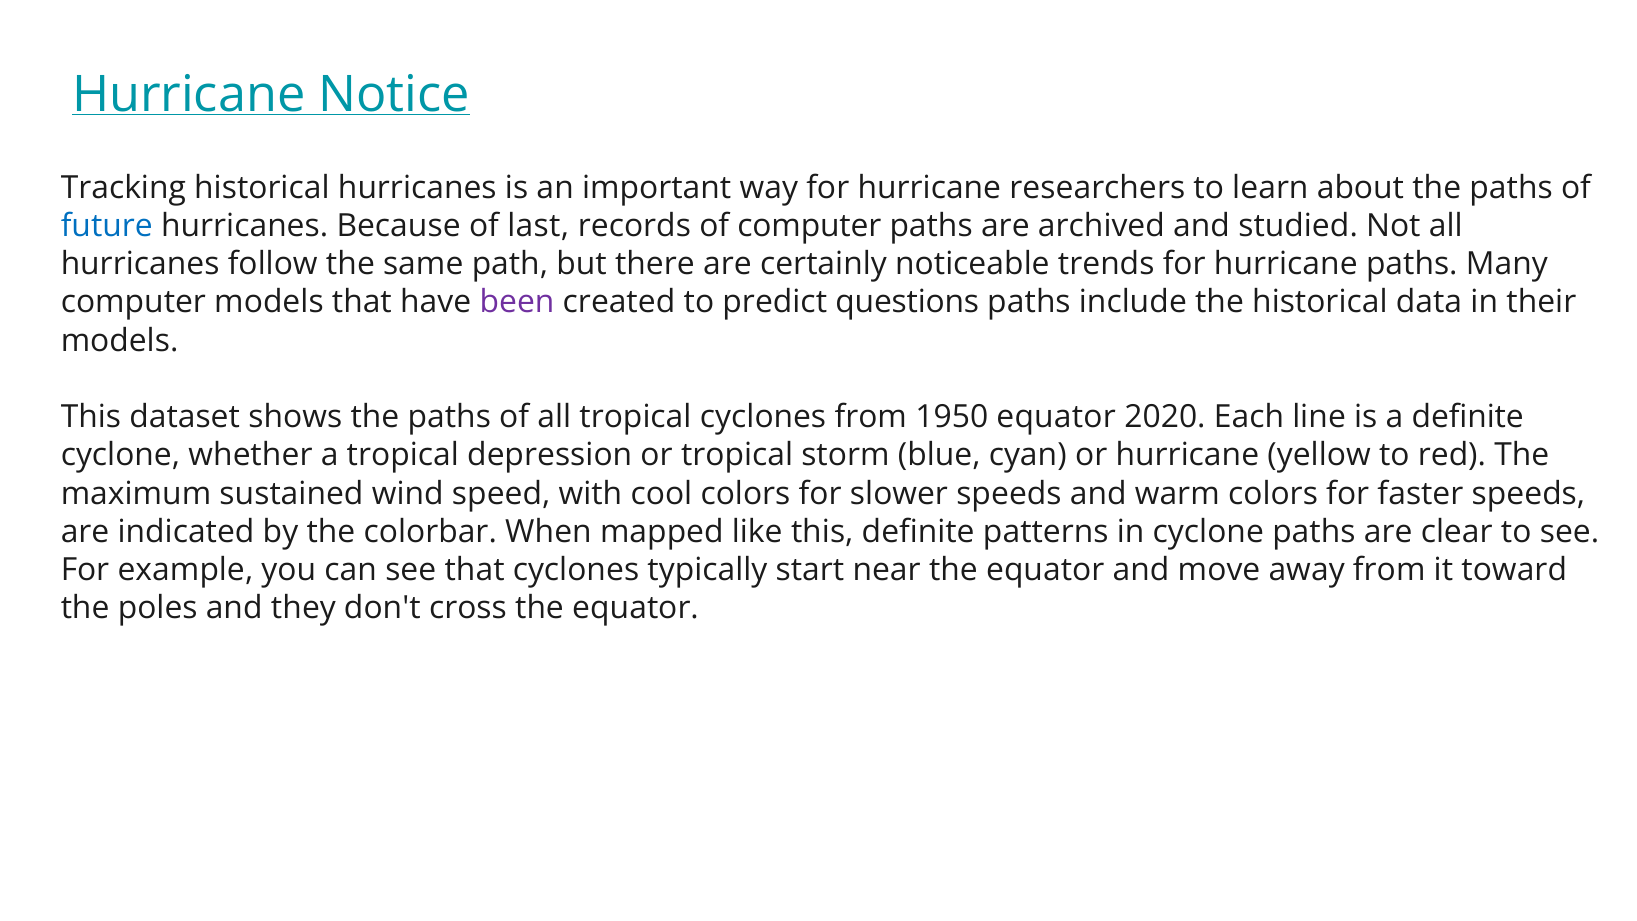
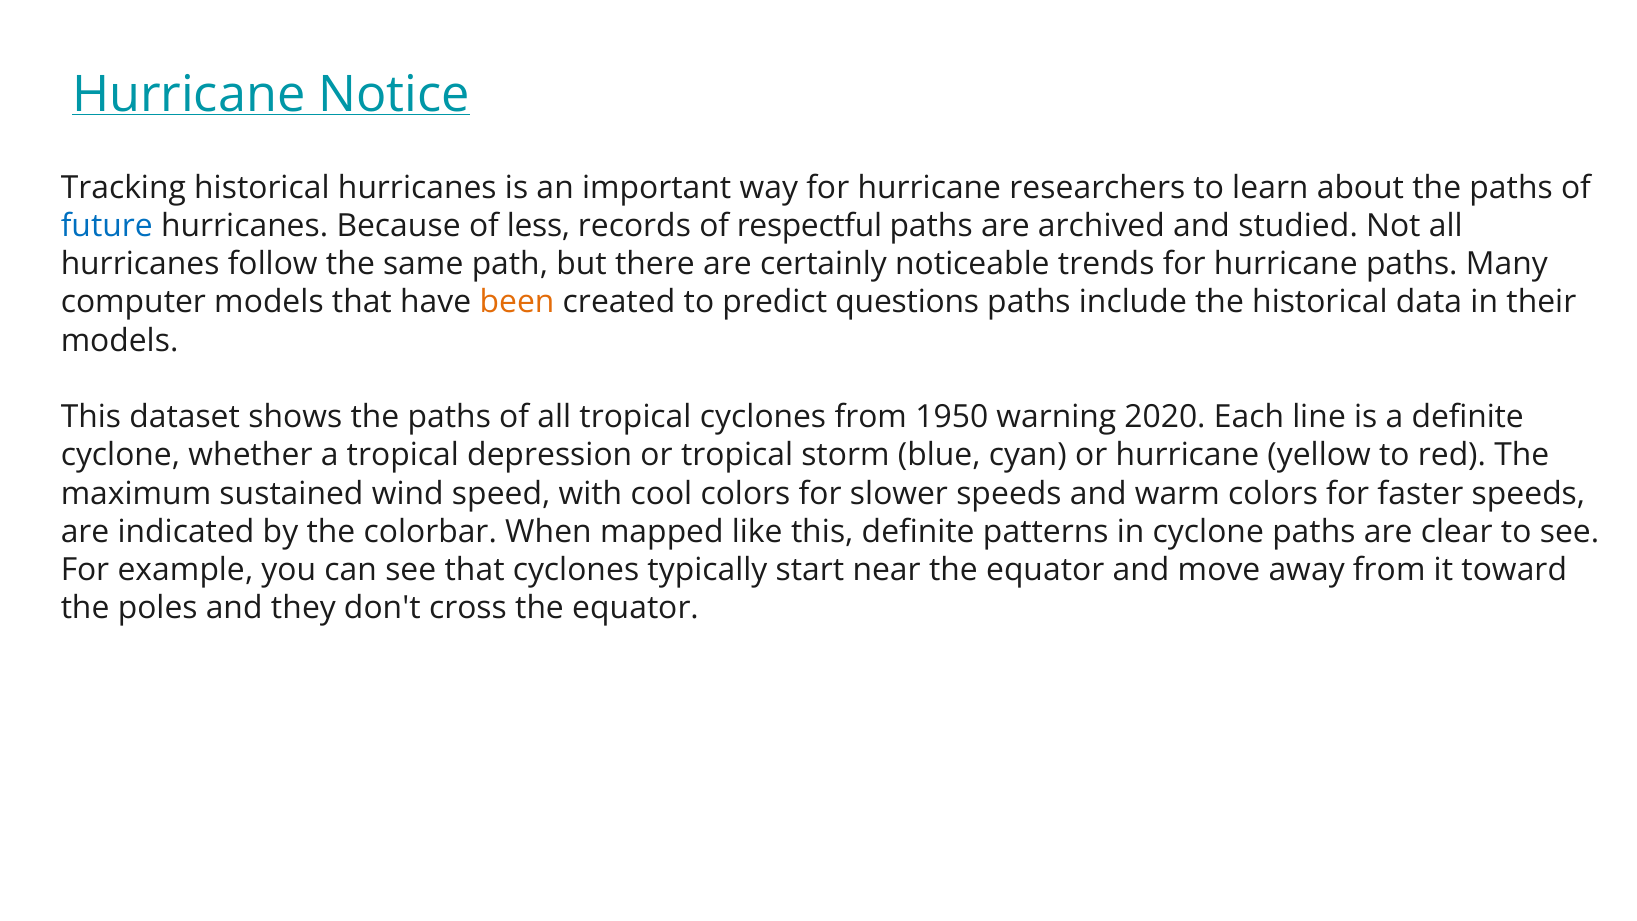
last: last -> less
of computer: computer -> respectful
been colour: purple -> orange
1950 equator: equator -> warning
